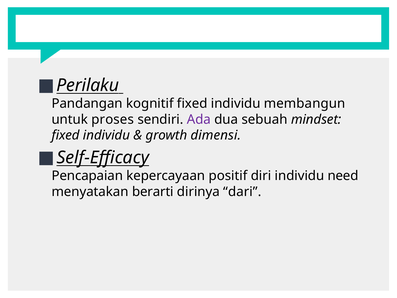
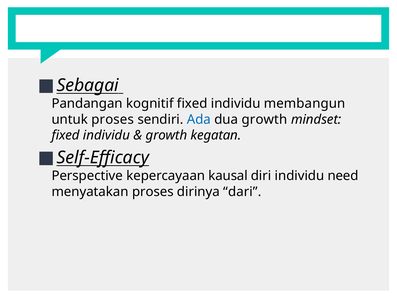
Perilaku: Perilaku -> Sebagai
Ada colour: purple -> blue
dua sebuah: sebuah -> growth
dimensi: dimensi -> kegatan
Pencapaian: Pencapaian -> Perspective
positif: positif -> kausal
menyatakan berarti: berarti -> proses
